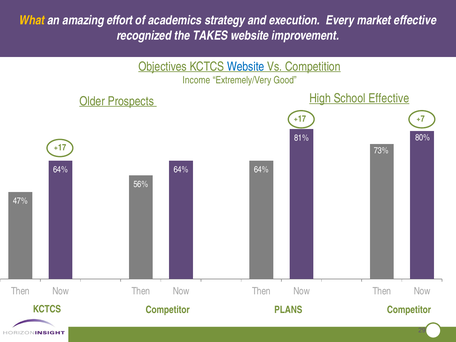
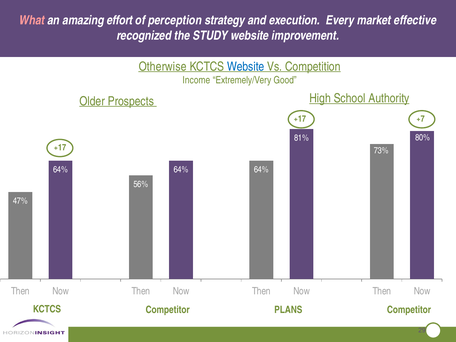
What colour: yellow -> pink
academics: academics -> perception
TAKES: TAKES -> STUDY
Objectives: Objectives -> Otherwise
School Effective: Effective -> Authority
